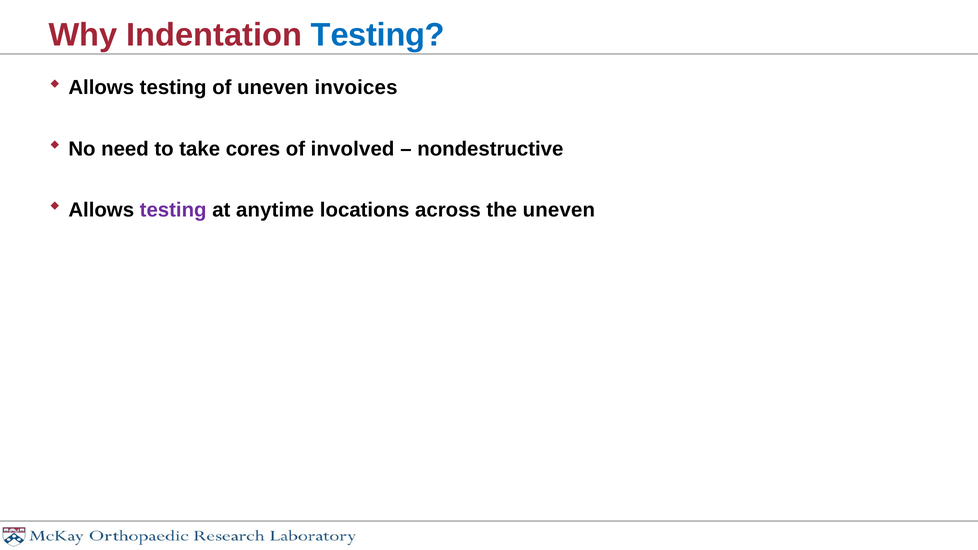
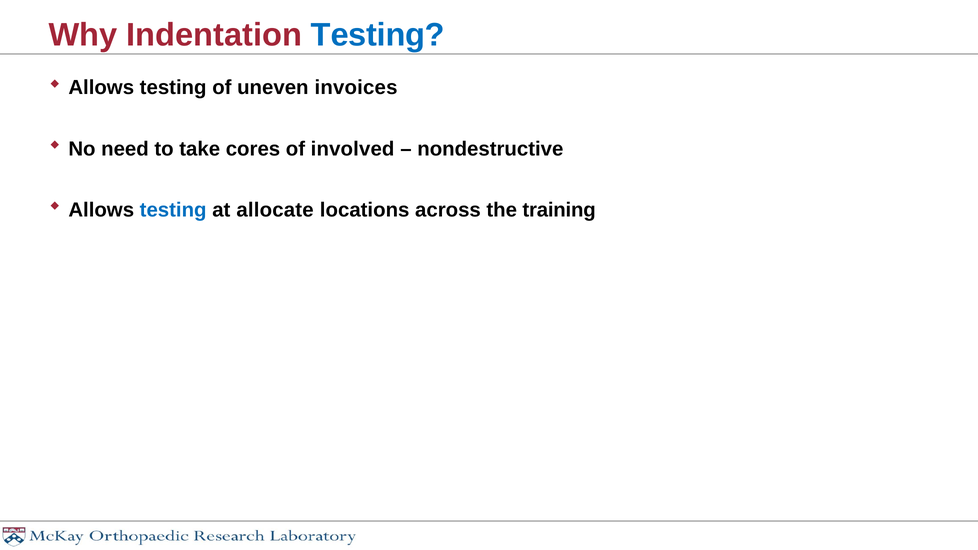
testing at (173, 210) colour: purple -> blue
anytime: anytime -> allocate
the uneven: uneven -> training
